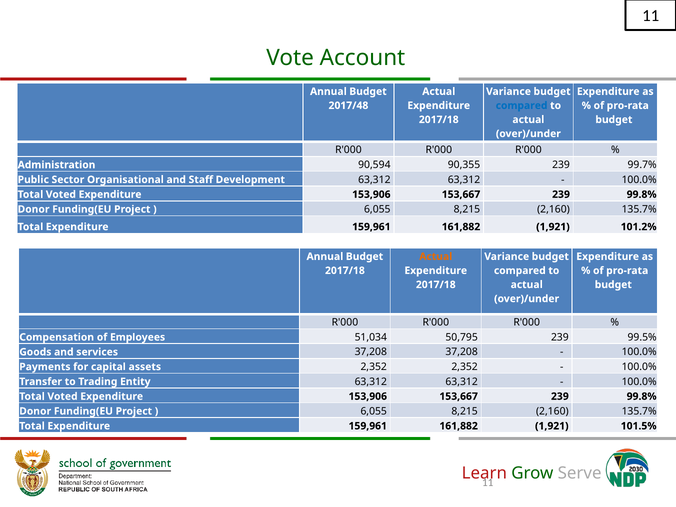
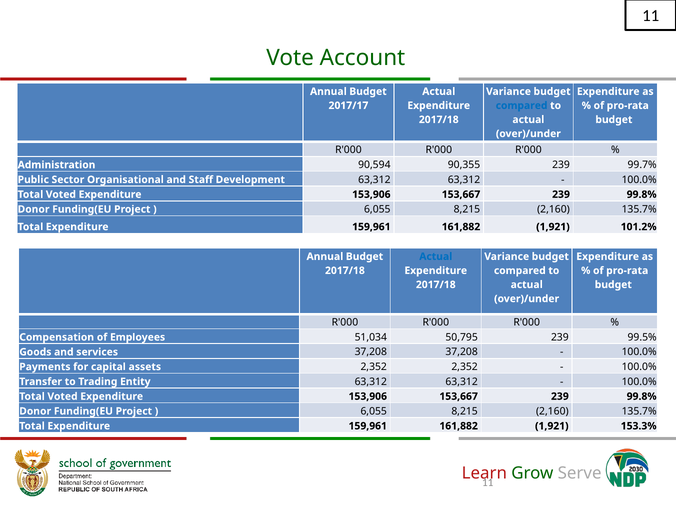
2017/48: 2017/48 -> 2017/17
Actual at (436, 257) colour: orange -> blue
101.5%: 101.5% -> 153.3%
